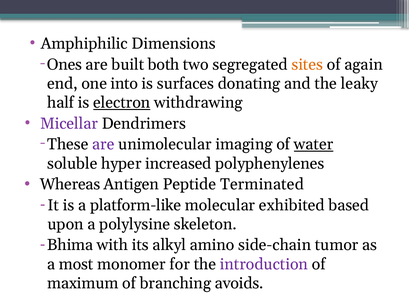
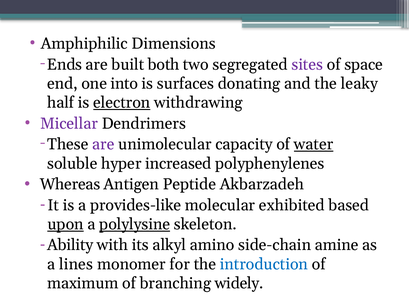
Ones: Ones -> Ends
sites colour: orange -> purple
again: again -> space
imaging: imaging -> capacity
Terminated: Terminated -> Akbarzadeh
platform-like: platform-like -> provides-like
upon underline: none -> present
polylysine underline: none -> present
Bhima: Bhima -> Ability
tumor: tumor -> amine
most: most -> lines
introduction colour: purple -> blue
avoids: avoids -> widely
